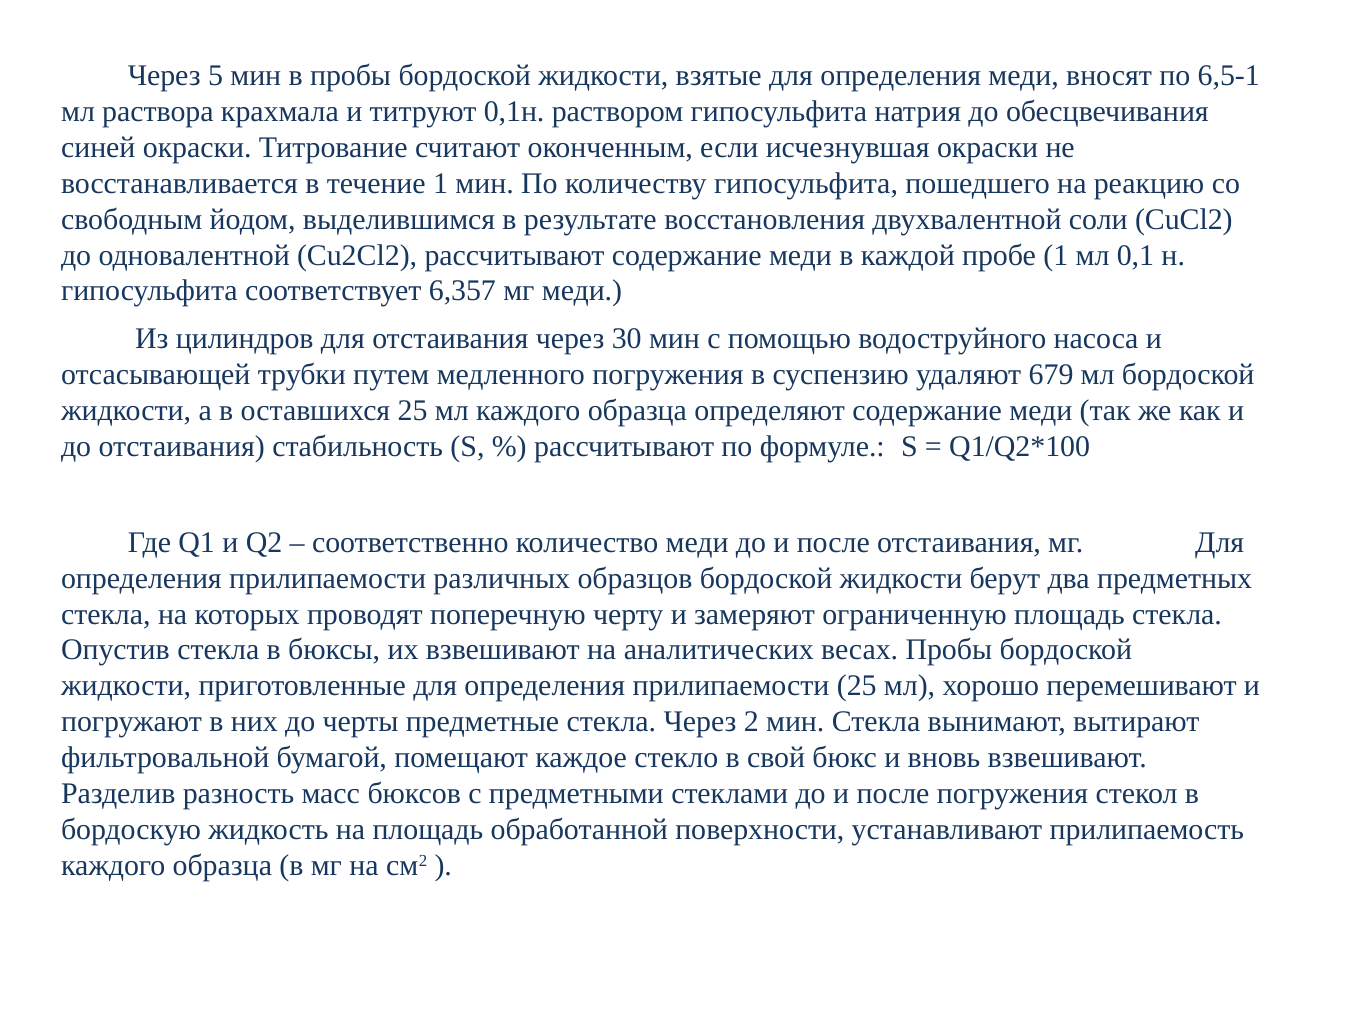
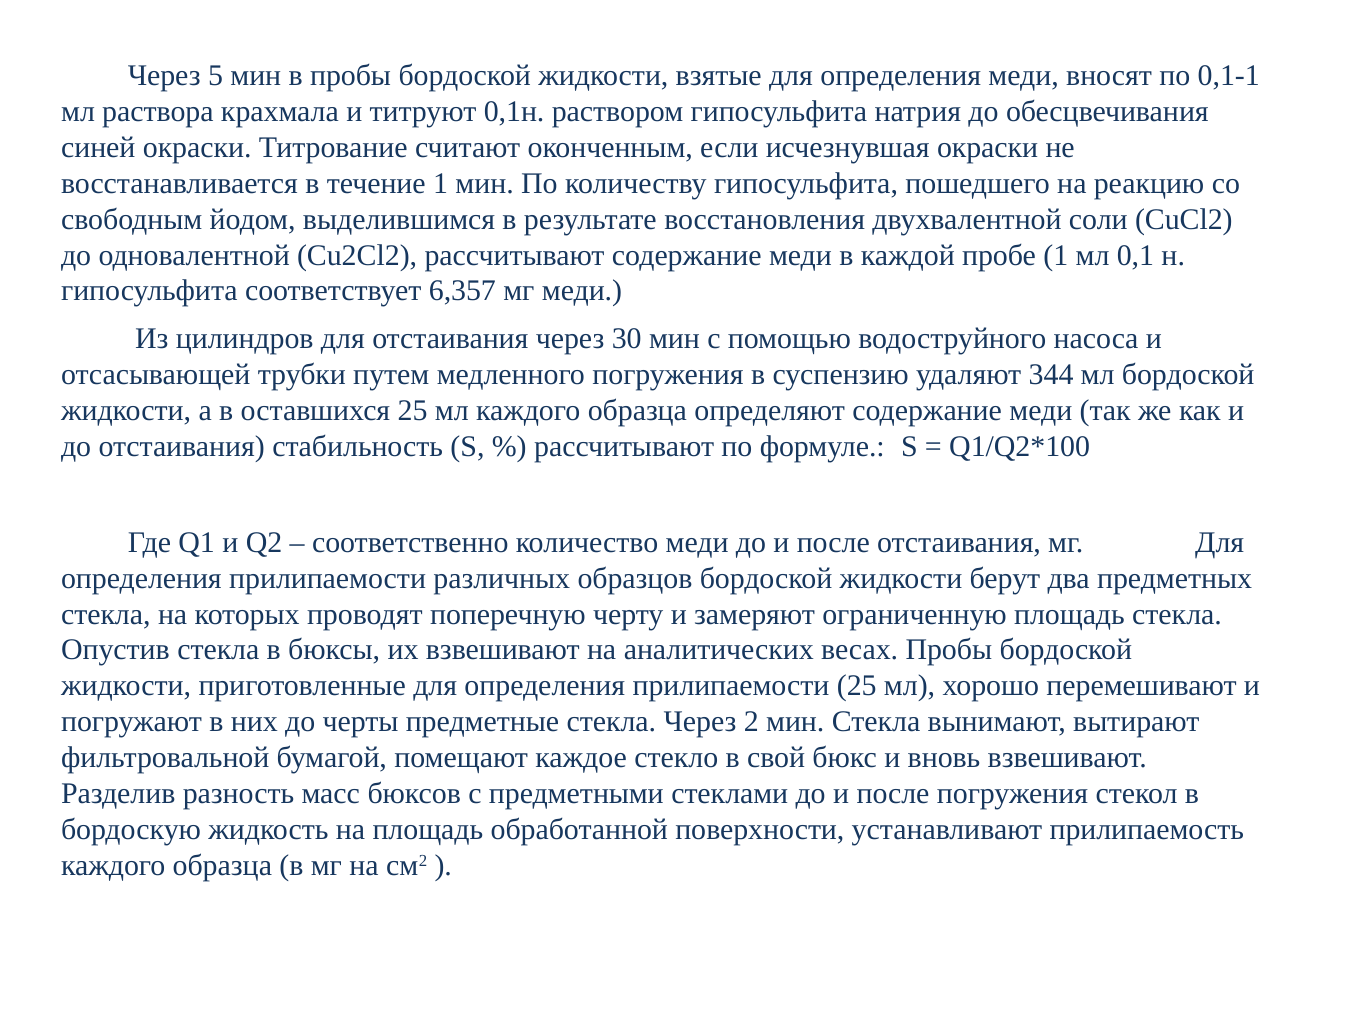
6,5-1: 6,5-1 -> 0,1-1
679: 679 -> 344
